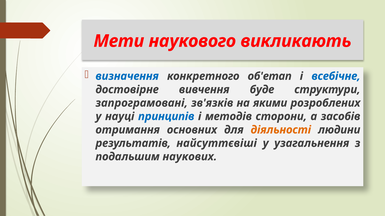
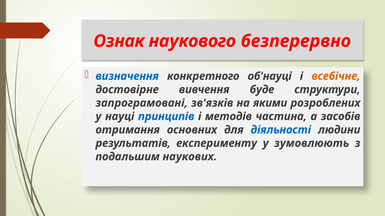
Мети: Мети -> Ознак
викликають: викликають -> безперервно
об'етап: об'етап -> об'науці
всебічне colour: blue -> orange
сторони: сторони -> частина
діяльності colour: orange -> blue
найсуттєвіші: найсуттєвіші -> експерименту
узагальнення: узагальнення -> зумовлюють
